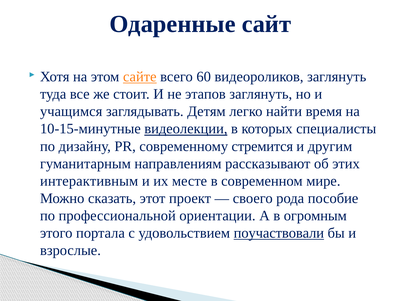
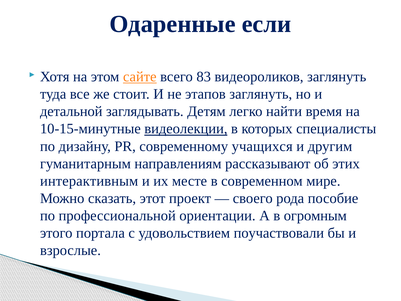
сайт: сайт -> если
60: 60 -> 83
учащимся: учащимся -> детальной
стремится: стремится -> учащихся
поучаствовали underline: present -> none
